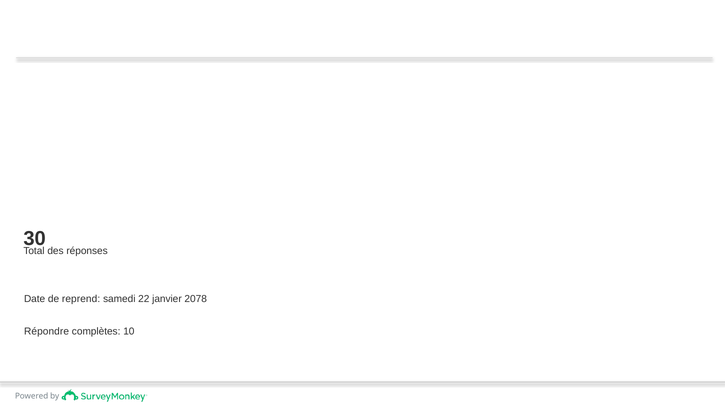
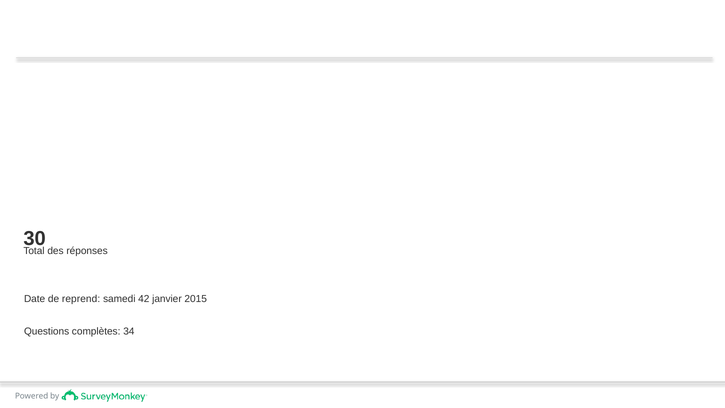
22: 22 -> 42
2078: 2078 -> 2015
Répondre: Répondre -> Questions
10: 10 -> 34
